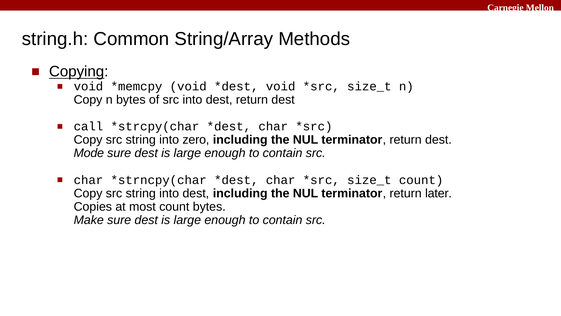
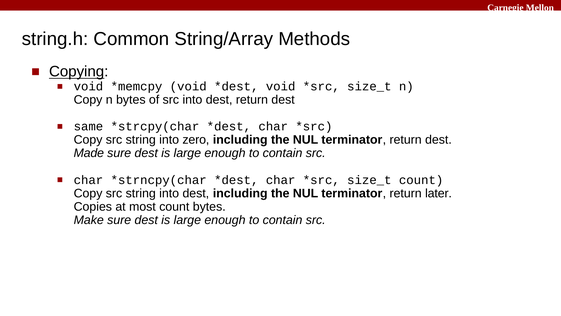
call: call -> same
Mode: Mode -> Made
